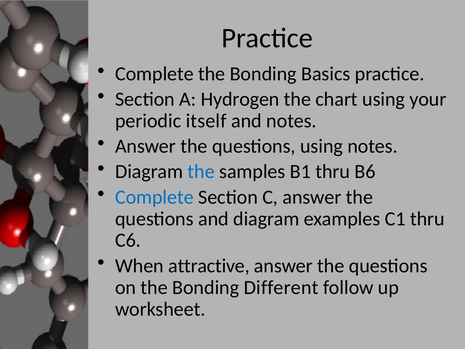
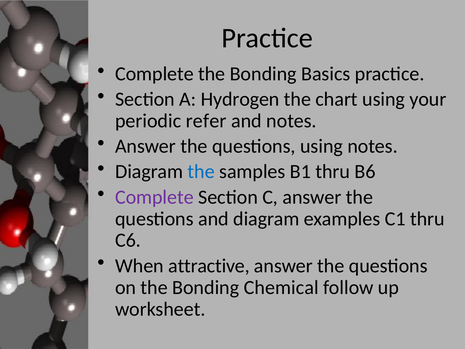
itself: itself -> refer
Complete at (154, 197) colour: blue -> purple
Different: Different -> Chemical
